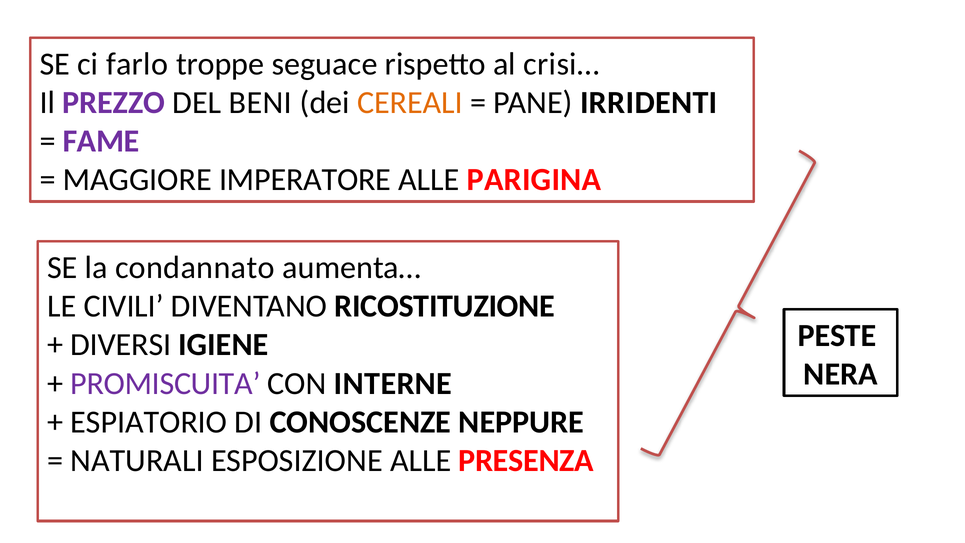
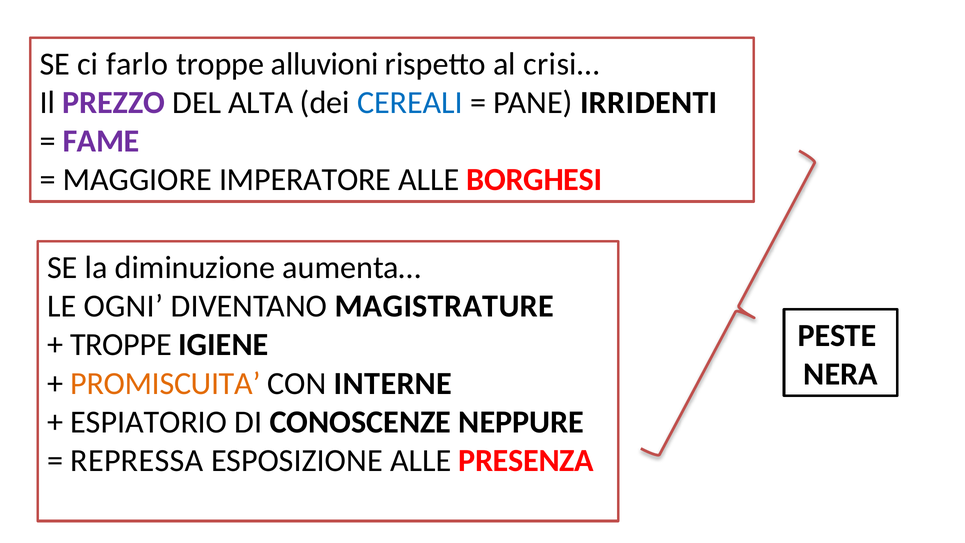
seguace: seguace -> alluvioni
BENI: BENI -> ALTA
CEREALI colour: orange -> blue
PARIGINA: PARIGINA -> BORGHESI
condannato: condannato -> diminuzione
CIVILI: CIVILI -> OGNI
RICOSTITUZIONE: RICOSTITUZIONE -> MAGISTRATURE
DIVERSI at (121, 345): DIVERSI -> TROPPE
PROMISCUITA colour: purple -> orange
NATURALI: NATURALI -> REPRESSA
